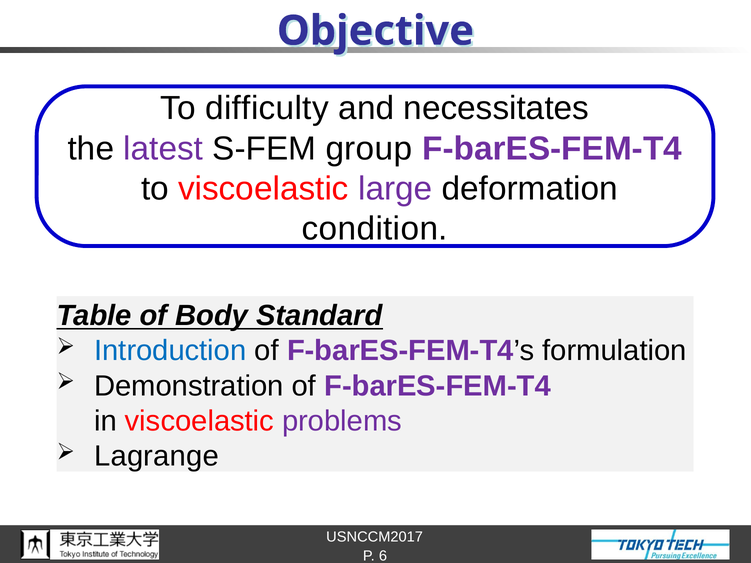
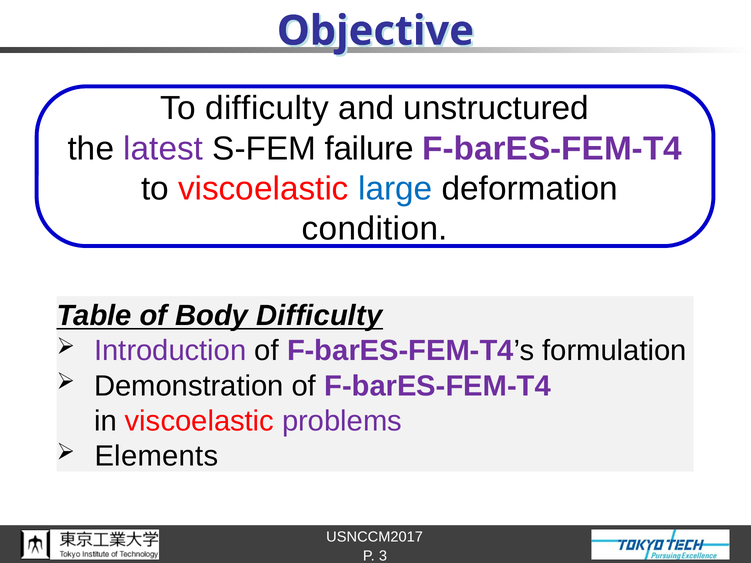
necessitates: necessitates -> unstructured
group: group -> failure
large colour: purple -> blue
Body Standard: Standard -> Difficulty
Introduction colour: blue -> purple
Lagrange: Lagrange -> Elements
6: 6 -> 3
